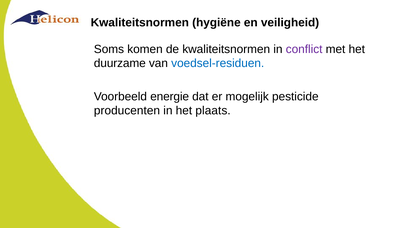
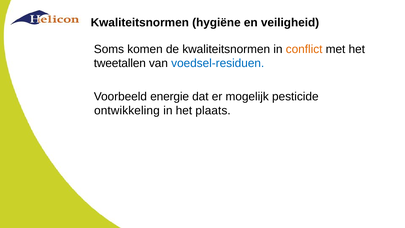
conflict colour: purple -> orange
duurzame: duurzame -> tweetallen
producenten: producenten -> ontwikkeling
